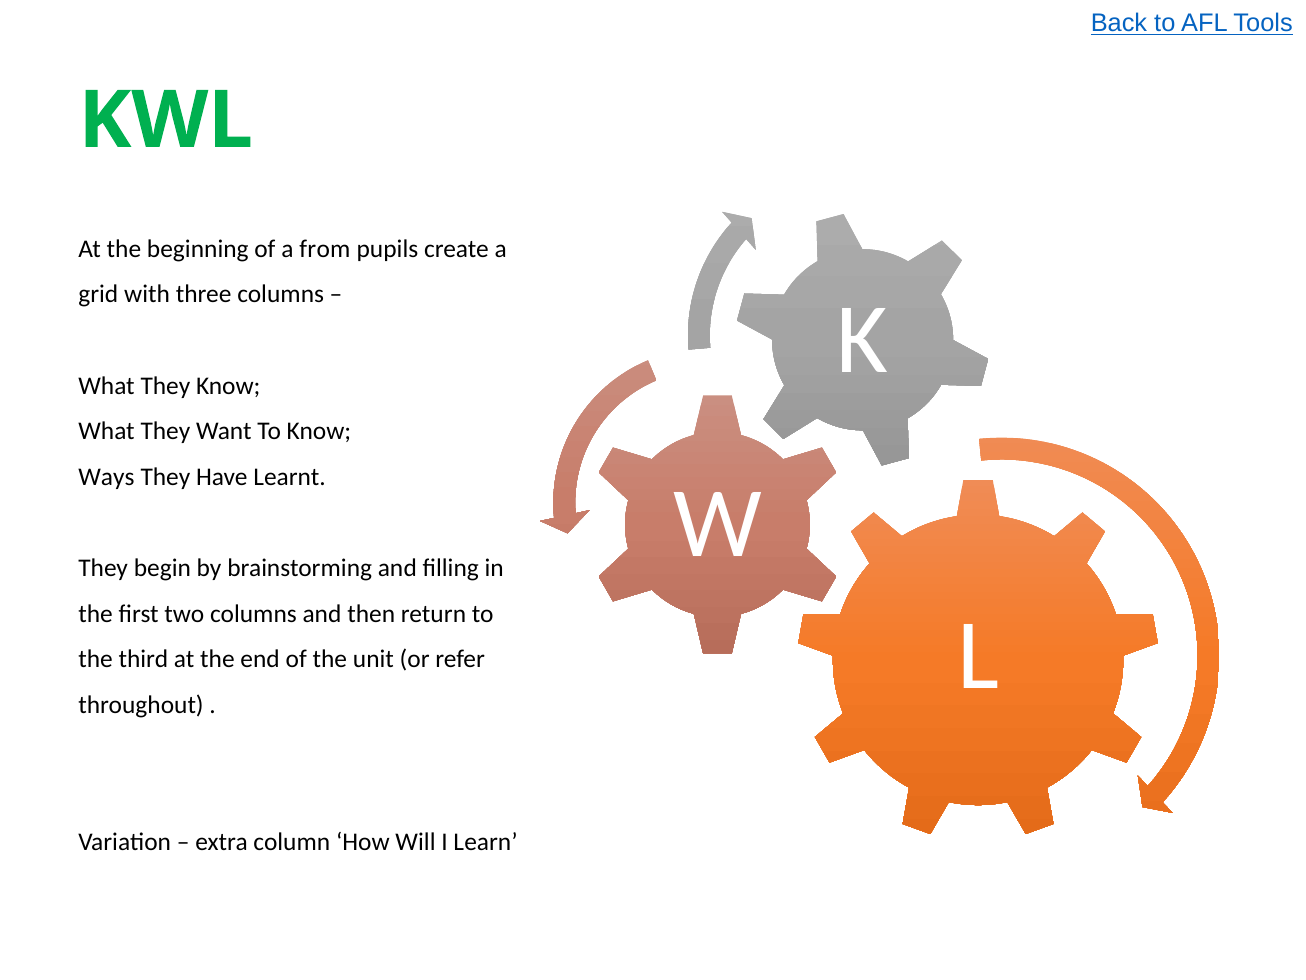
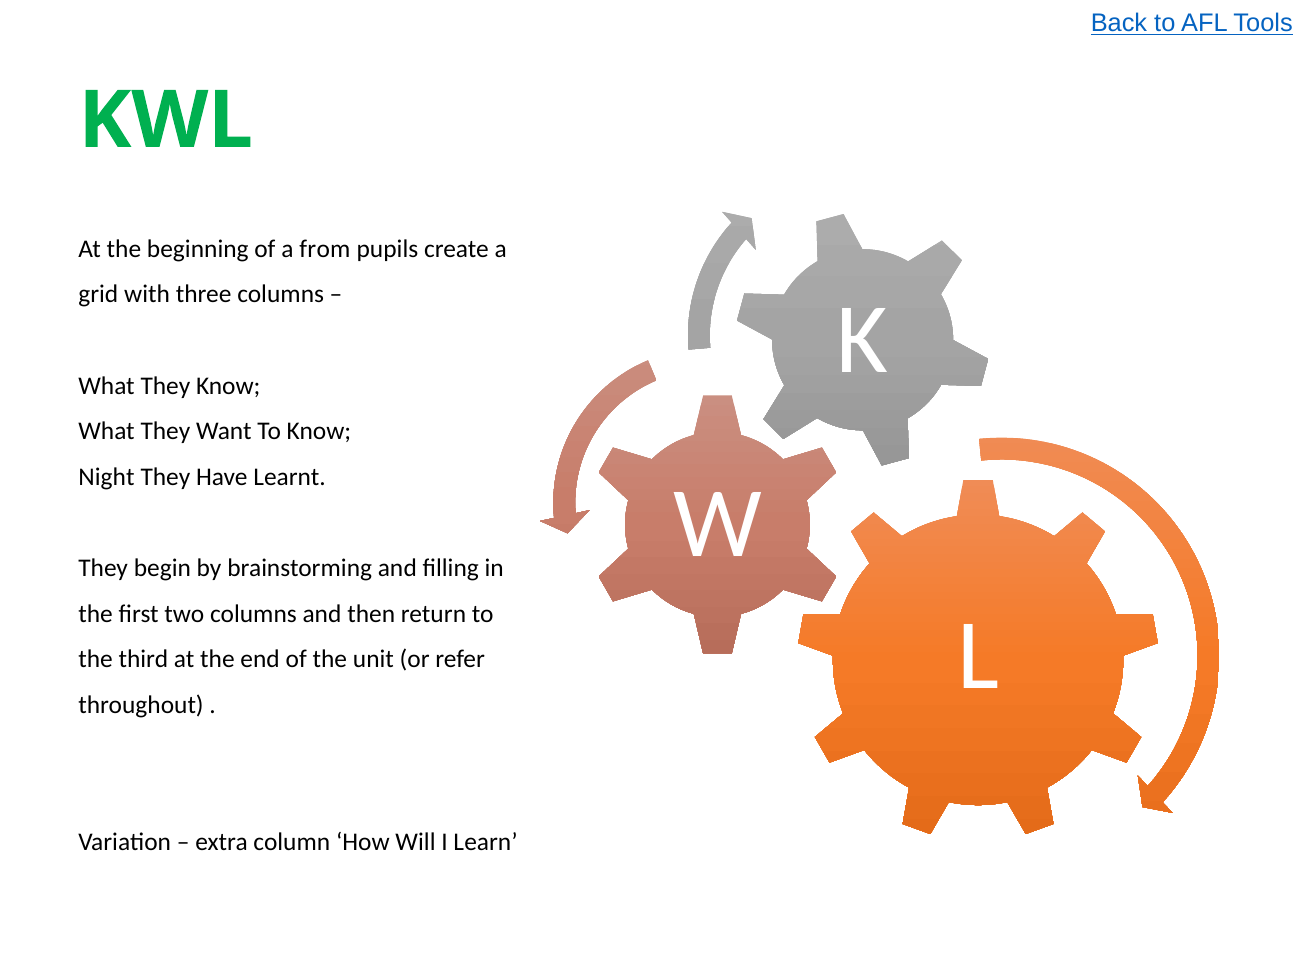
Ways: Ways -> Night
